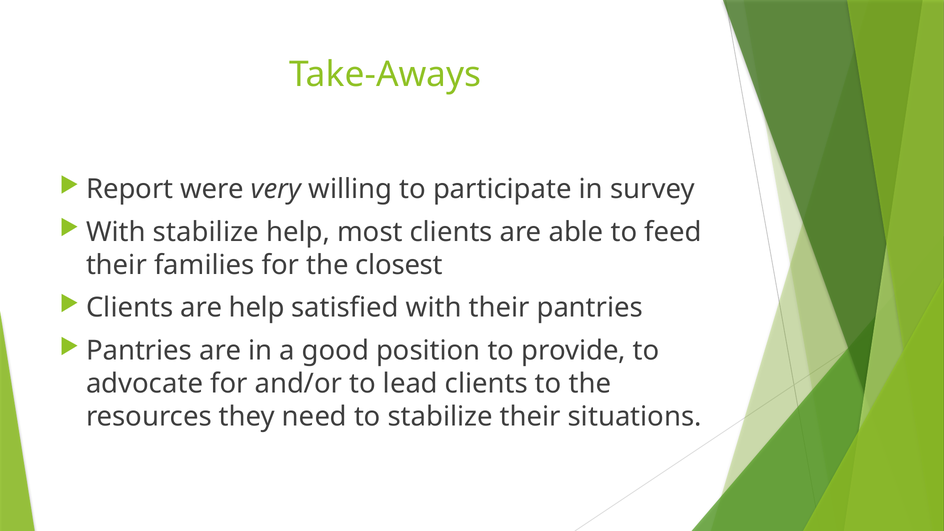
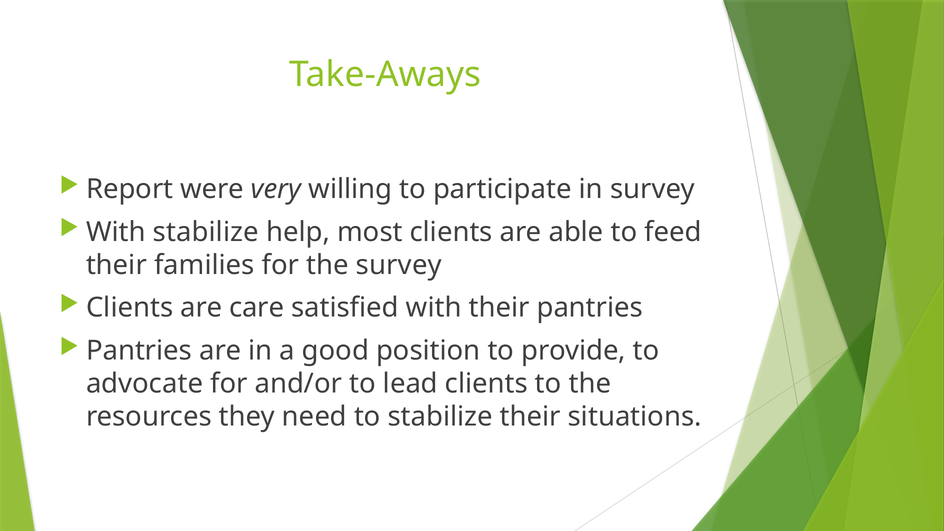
the closest: closest -> survey
are help: help -> care
